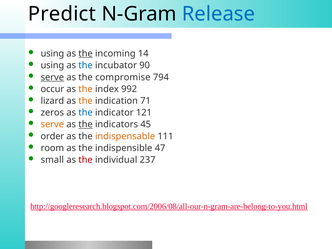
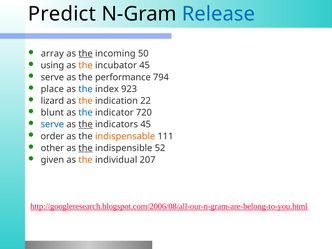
using at (52, 54): using -> array
14: 14 -> 50
the at (86, 65) colour: blue -> orange
incubator 90: 90 -> 45
serve at (52, 77) underline: present -> none
compromise: compromise -> performance
occur: occur -> place
the at (86, 89) colour: orange -> blue
992: 992 -> 923
71: 71 -> 22
zeros: zeros -> blunt
121: 121 -> 720
serve at (52, 124) colour: orange -> blue
room: room -> other
the at (86, 148) underline: none -> present
47: 47 -> 52
small: small -> given
the at (86, 160) colour: red -> orange
237: 237 -> 207
